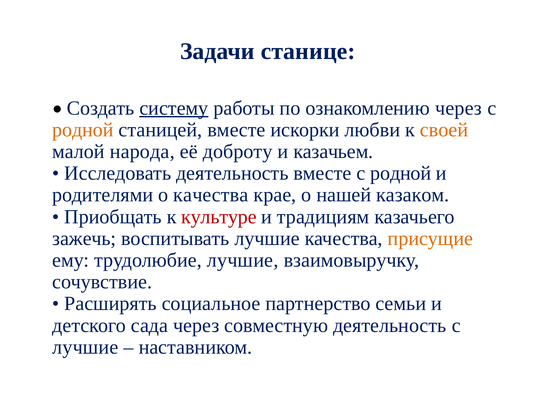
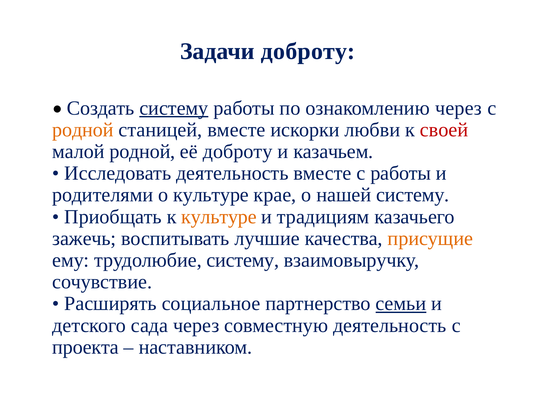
Задачи станице: станице -> доброту
своей colour: orange -> red
малой народа: народа -> родной
вместе с родной: родной -> работы
о качества: качества -> культуре
нашей казаком: казаком -> систему
культуре at (219, 217) colour: red -> orange
трудолюбие лучшие: лучшие -> систему
семьи underline: none -> present
лучшие at (85, 347): лучшие -> проекта
